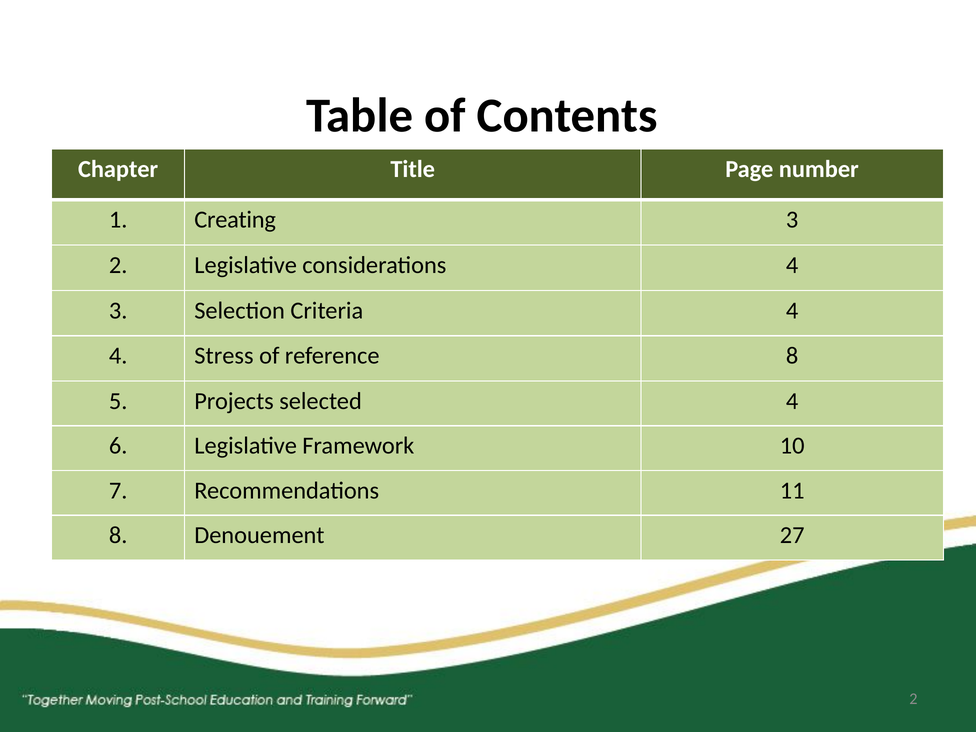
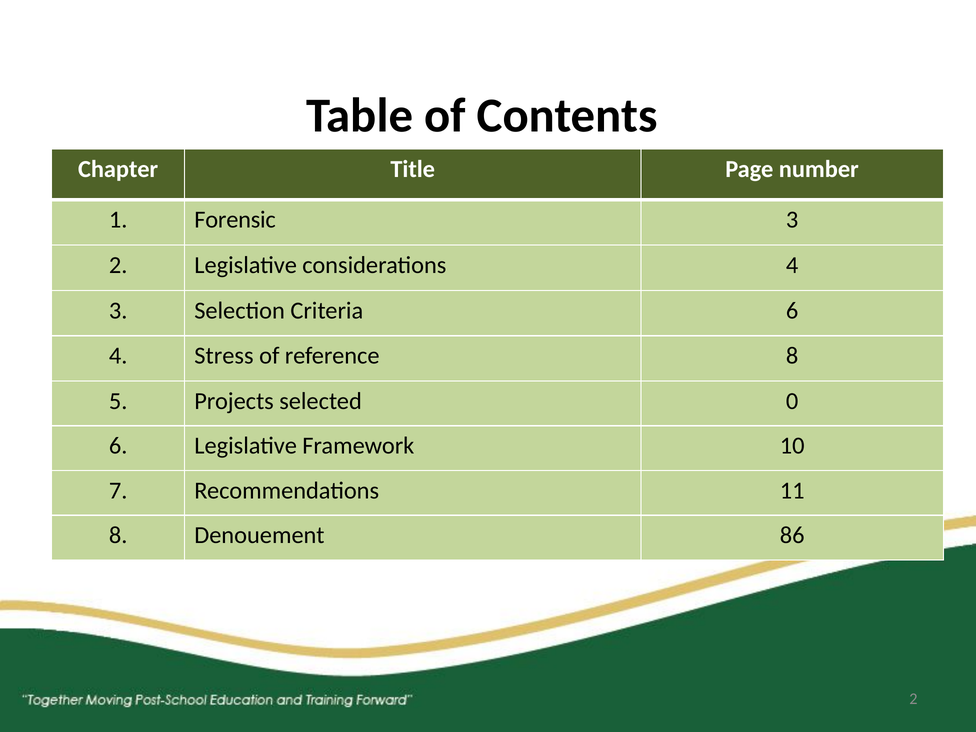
Creating: Creating -> Forensic
Criteria 4: 4 -> 6
selected 4: 4 -> 0
27: 27 -> 86
